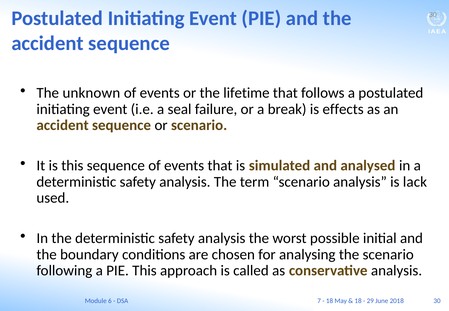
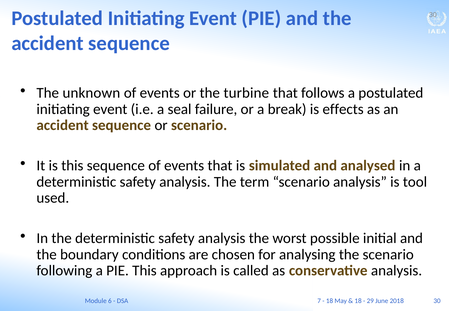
lifetime: lifetime -> turbine
lack: lack -> tool
